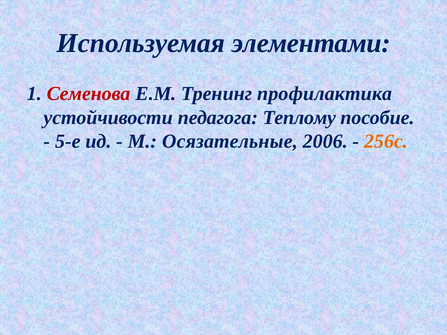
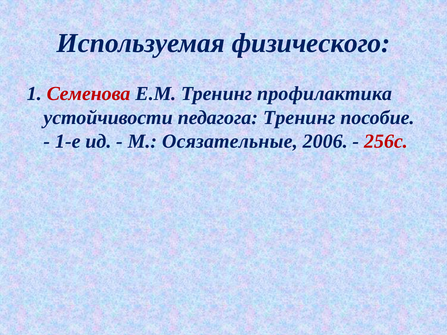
элементами: элементами -> физического
педагога Теплому: Теплому -> Тренинг
5-е: 5-е -> 1-е
256с colour: orange -> red
